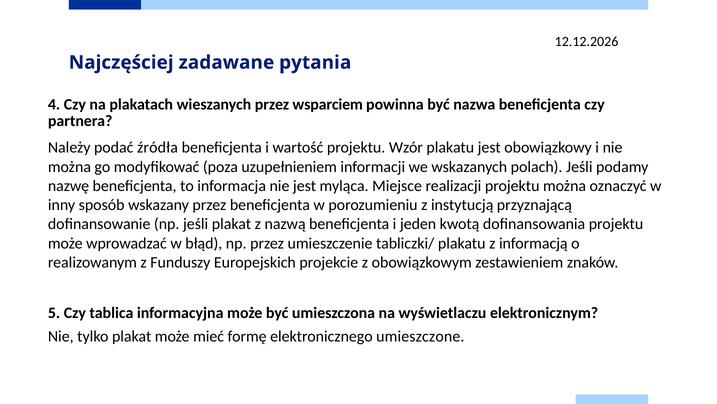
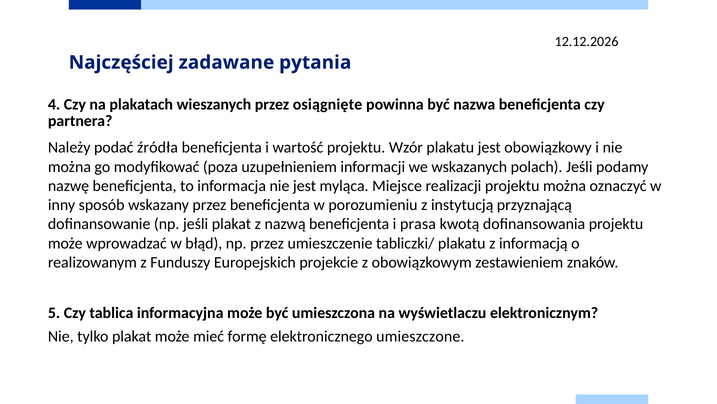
wsparciem: wsparciem -> osiągnięte
jeden: jeden -> prasa
